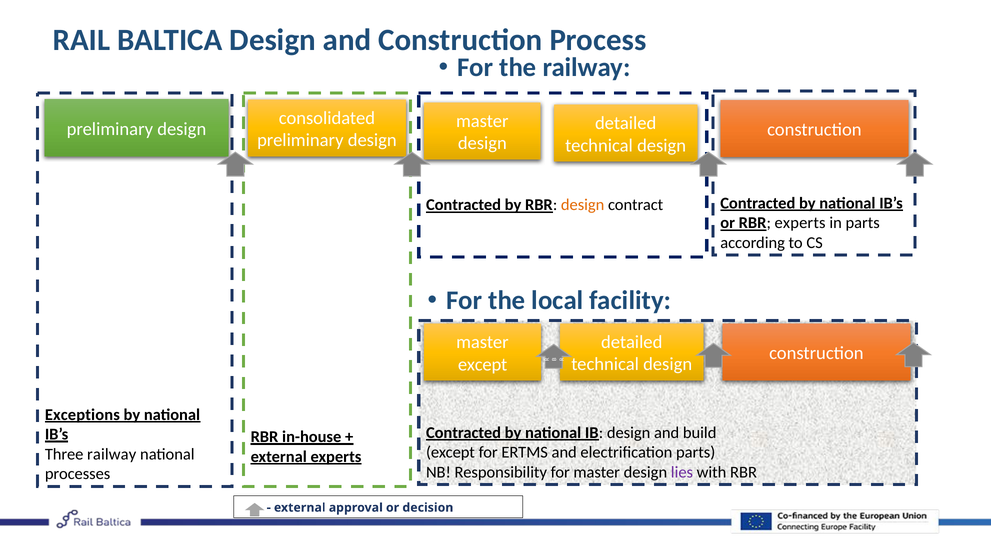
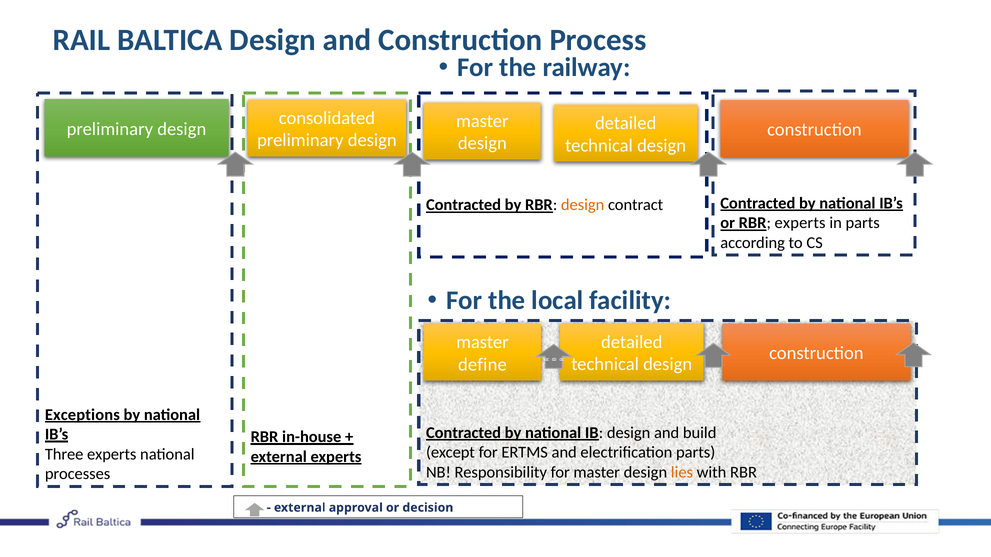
except at (483, 365): except -> define
Three railway: railway -> experts
lies colour: purple -> orange
